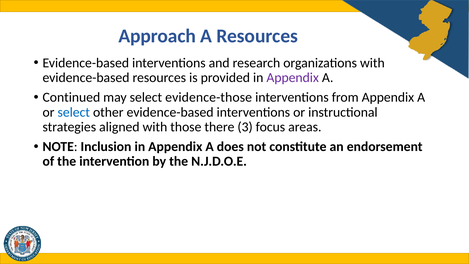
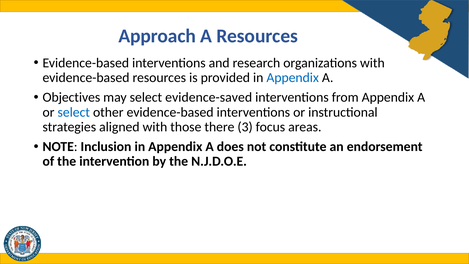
Appendix at (293, 78) colour: purple -> blue
Continued: Continued -> Objectives
evidence-those: evidence-those -> evidence-saved
